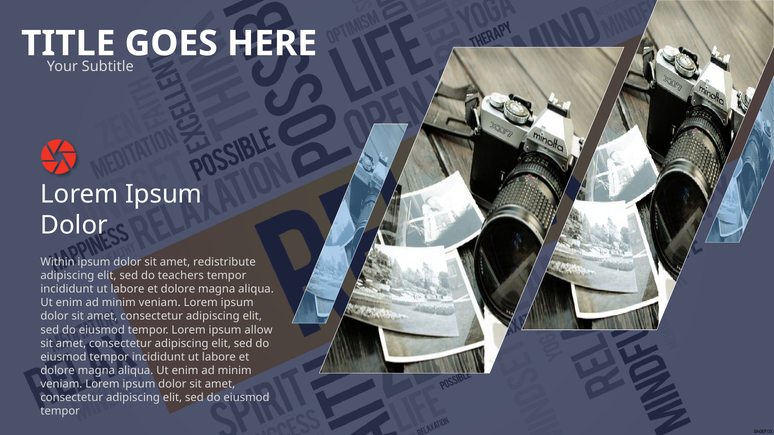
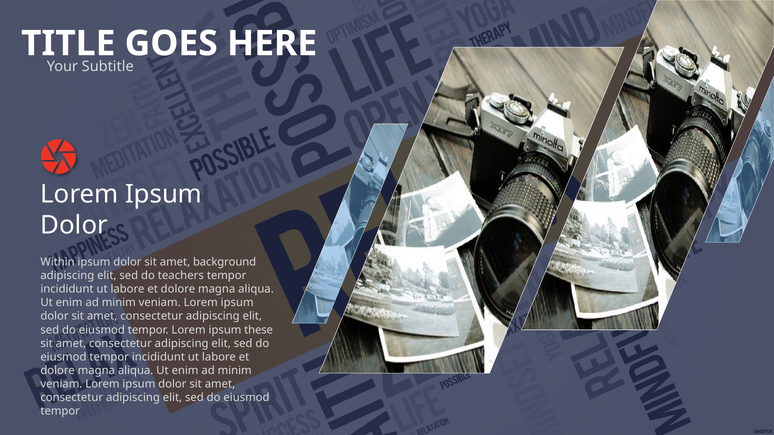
redistribute: redistribute -> background
allow: allow -> these
